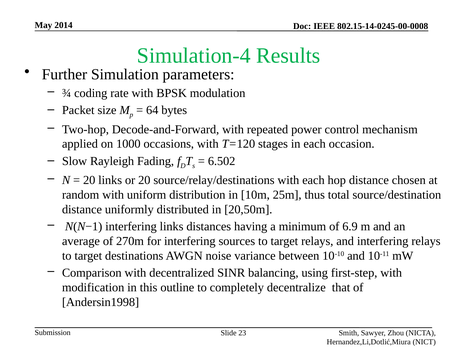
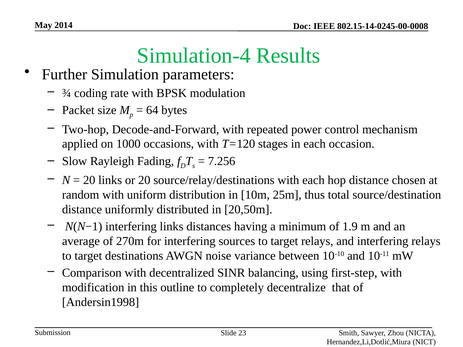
6.502: 6.502 -> 7.256
6.9: 6.9 -> 1.9
